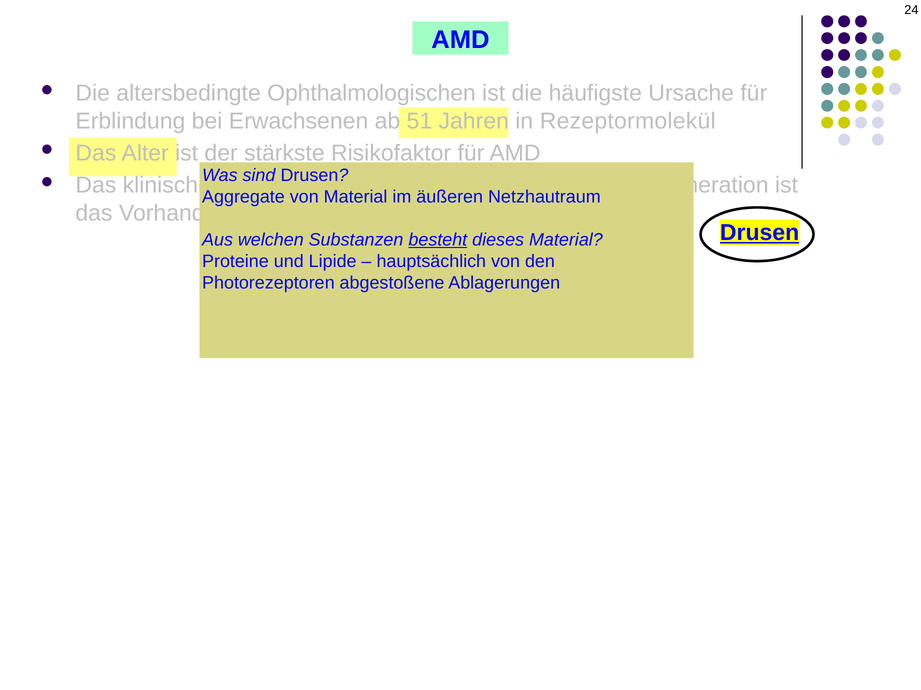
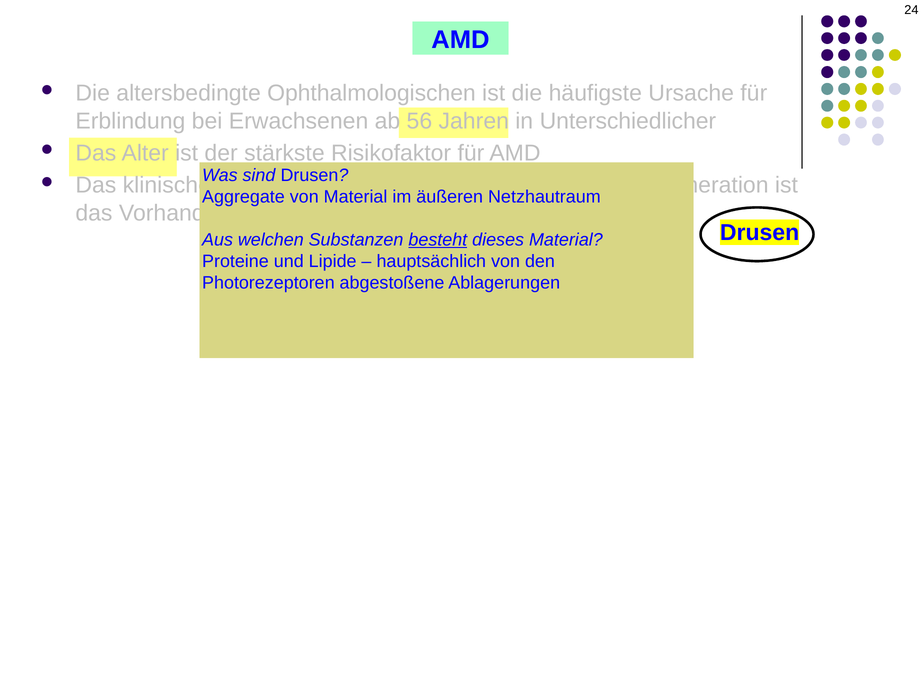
51: 51 -> 56
Rezeptormolekül: Rezeptormolekül -> Unterschiedlicher
Drusen at (760, 233) underline: present -> none
